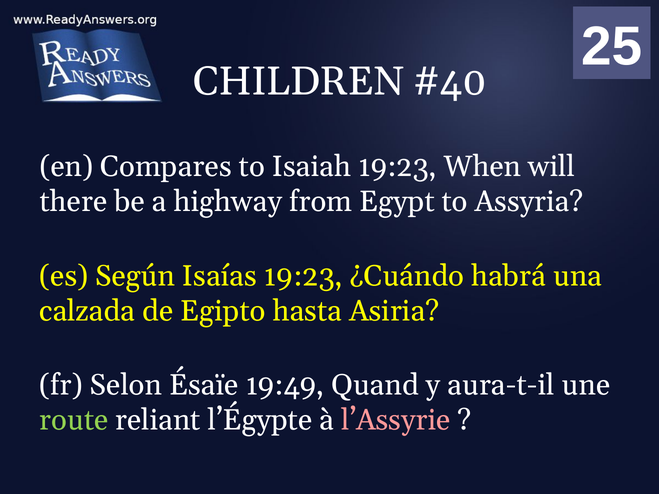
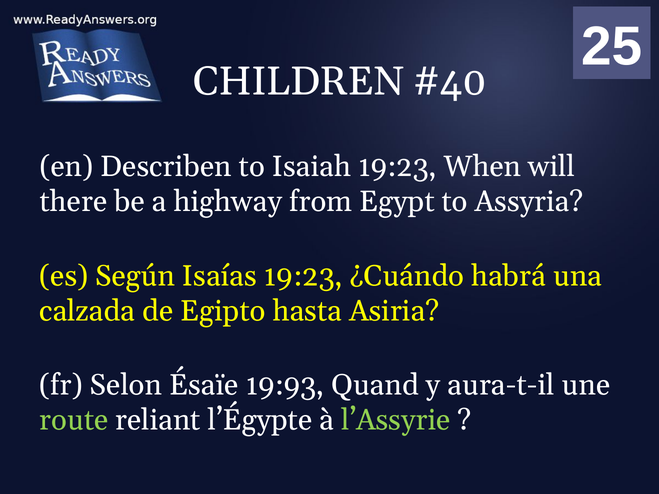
Compares: Compares -> Describen
19:49: 19:49 -> 19:93
l’Assyrie colour: pink -> light green
